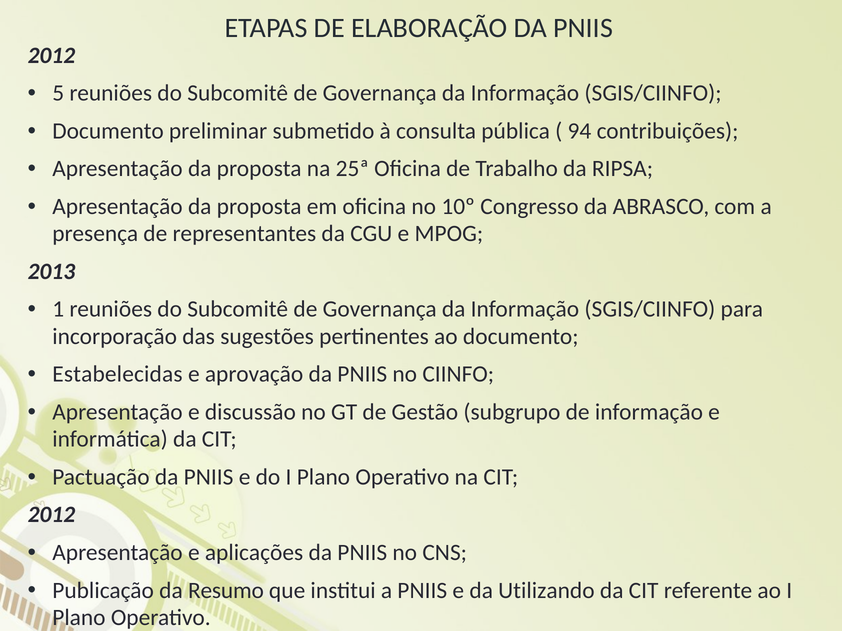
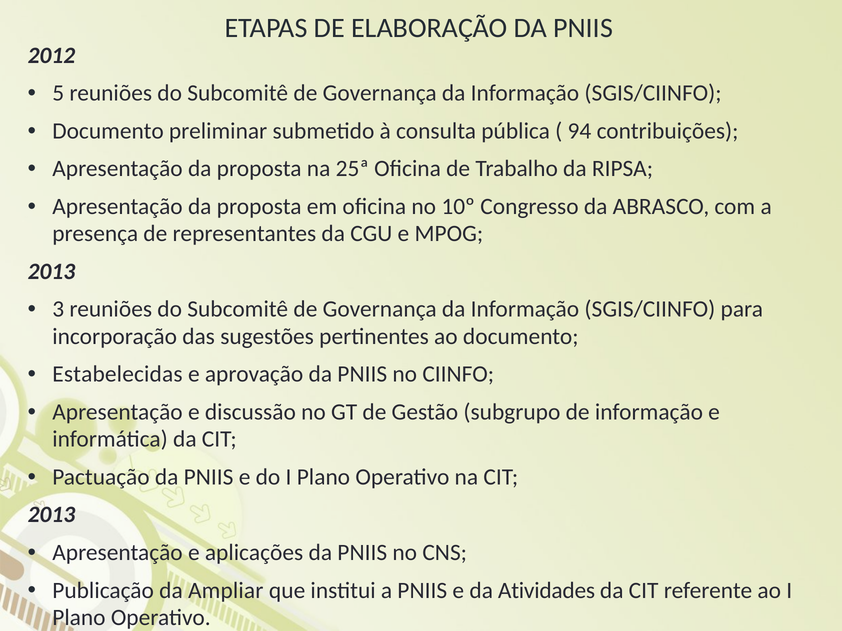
1: 1 -> 3
2012 at (51, 515): 2012 -> 2013
Resumo: Resumo -> Ampliar
Utilizando: Utilizando -> Atividades
